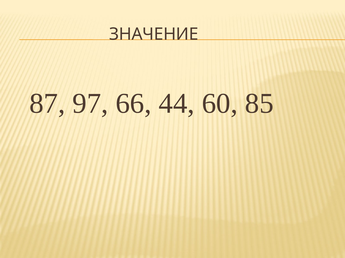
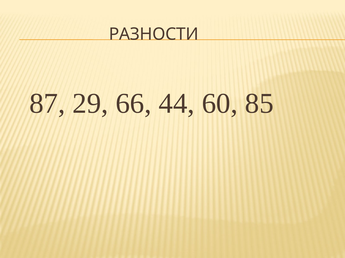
ЗНАЧЕНИЕ: ЗНАЧЕНИЕ -> РАЗНОСТИ
97: 97 -> 29
